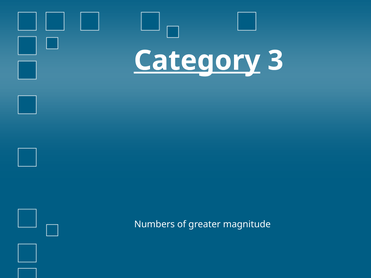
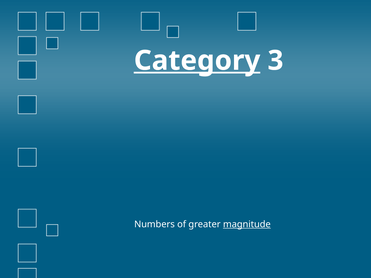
magnitude underline: none -> present
